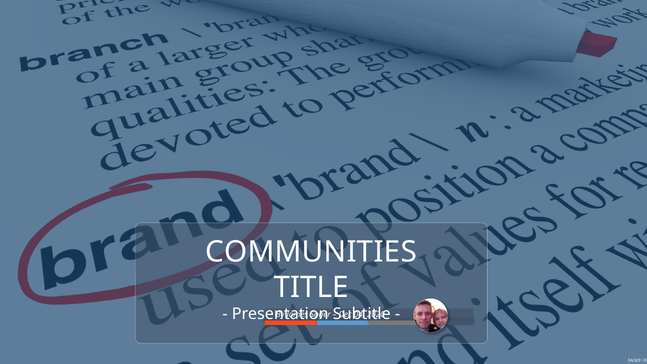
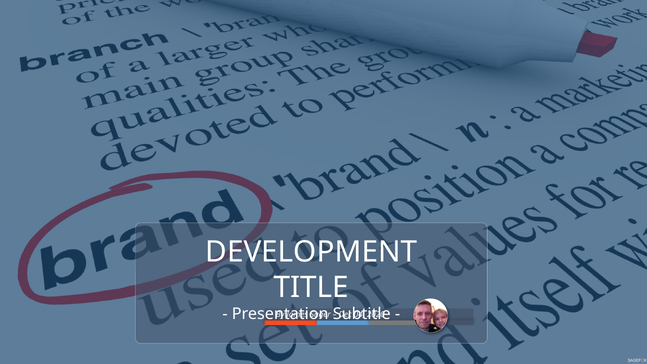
COMMUNITIES: COMMUNITIES -> DEVELOPMENT
